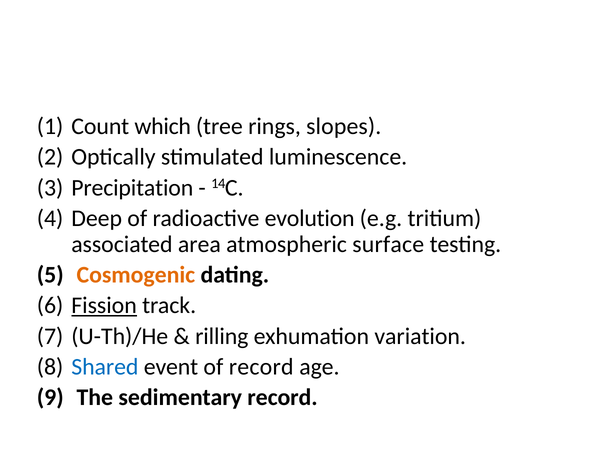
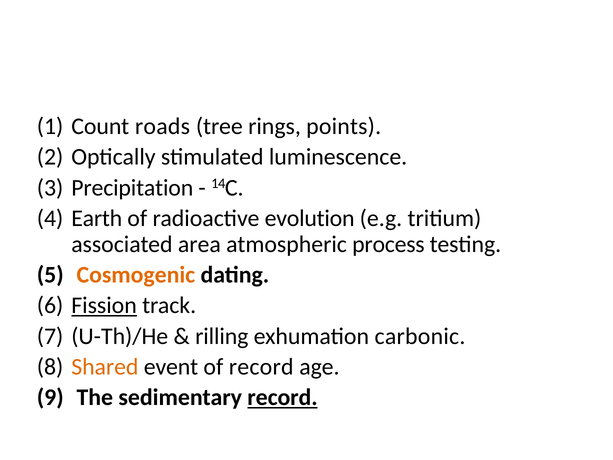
which: which -> roads
slopes: slopes -> points
Deep: Deep -> Earth
surface: surface -> process
variation: variation -> carbonic
Shared colour: blue -> orange
record at (283, 397) underline: none -> present
